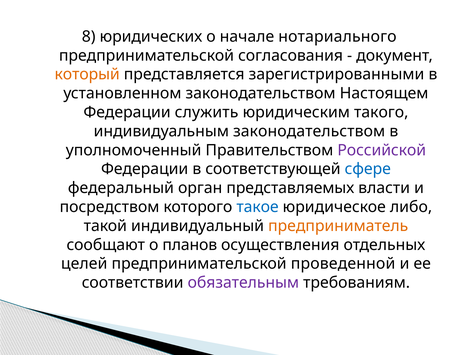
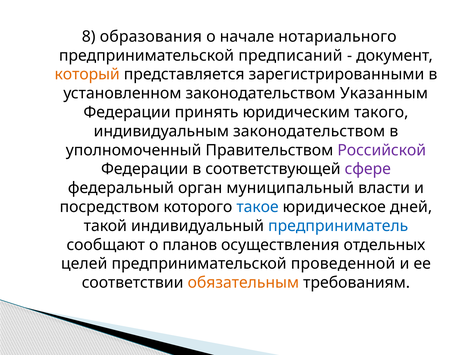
юридических: юридических -> образования
согласования: согласования -> предписаний
Настоящем: Настоящем -> Указанным
служить: служить -> принять
сфере colour: blue -> purple
представляемых: представляемых -> муниципальный
либо: либо -> дней
предприниматель colour: orange -> blue
обязательным colour: purple -> orange
